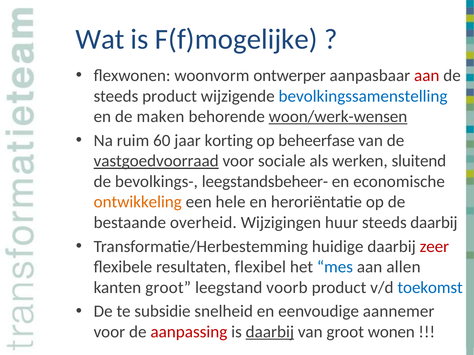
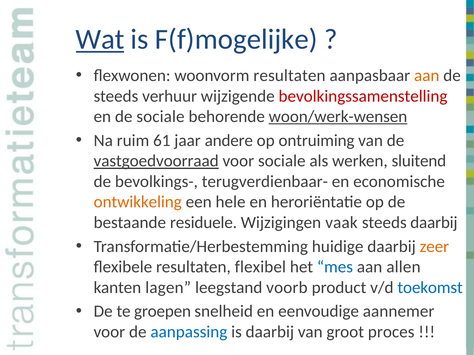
Wat underline: none -> present
woonvorm ontwerper: ontwerper -> resultaten
aan at (427, 76) colour: red -> orange
steeds product: product -> verhuur
bevolkingssamenstelling colour: blue -> red
de maken: maken -> sociale
60: 60 -> 61
korting: korting -> andere
beheerfase: beheerfase -> ontruiming
leegstandsbeheer-: leegstandsbeheer- -> terugverdienbaar-
overheid: overheid -> residuele
huur: huur -> vaak
zeer colour: red -> orange
kanten groot: groot -> lagen
subsidie: subsidie -> groepen
aanpassing colour: red -> blue
daarbij at (270, 332) underline: present -> none
wonen: wonen -> proces
